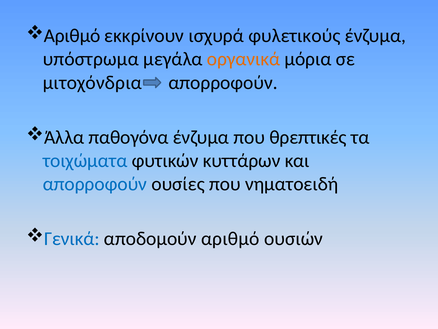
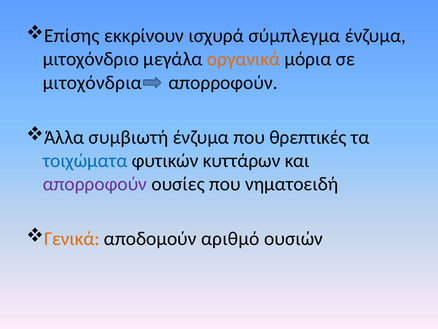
Αριθμό at (72, 36): Αριθμό -> Επίσης
φυλετικούς: φυλετικούς -> σύμπλεγμα
υπόστρωμα: υπόστρωμα -> μιτοχόνδριο
παθογόνα: παθογόνα -> συμβιωτή
απορροφούν at (95, 184) colour: blue -> purple
Γενικά colour: blue -> orange
